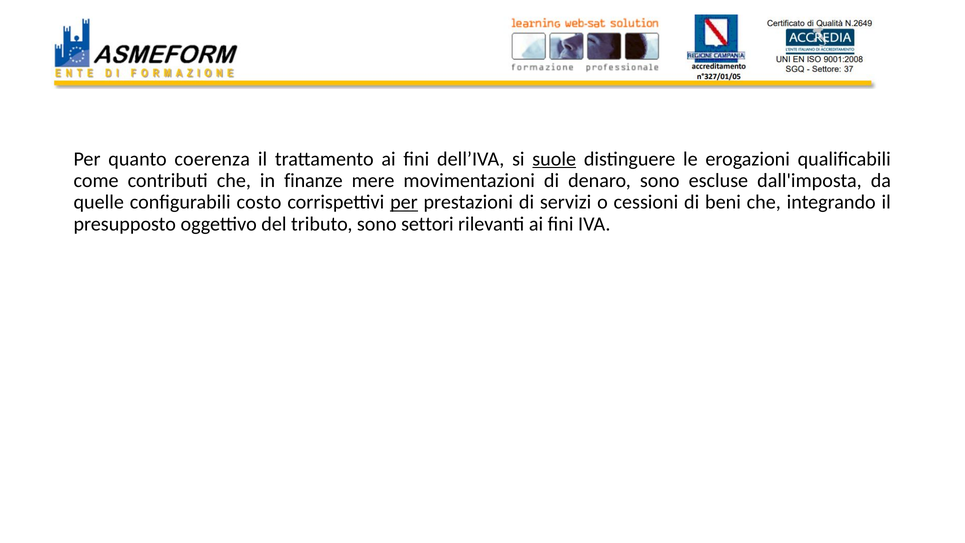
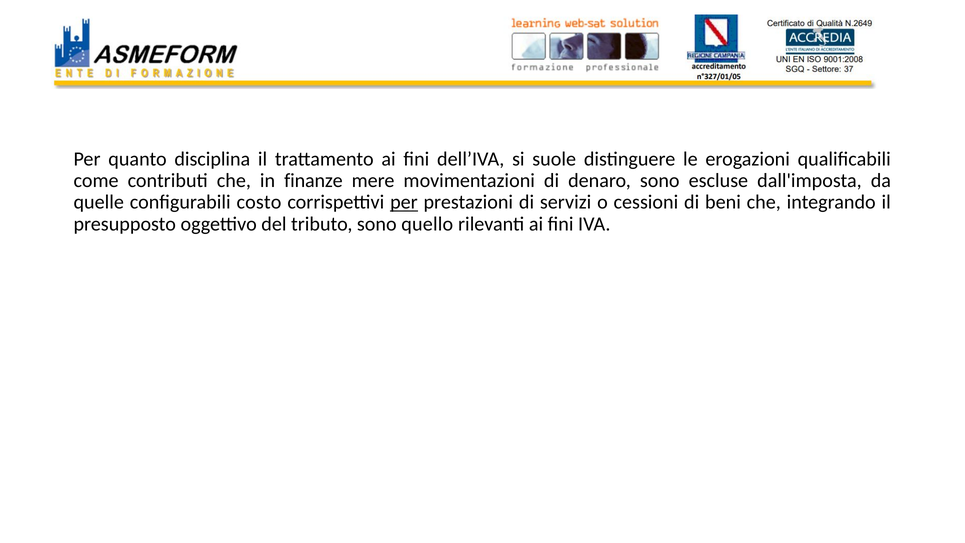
coerenza: coerenza -> disciplina
suole underline: present -> none
settori: settori -> quello
